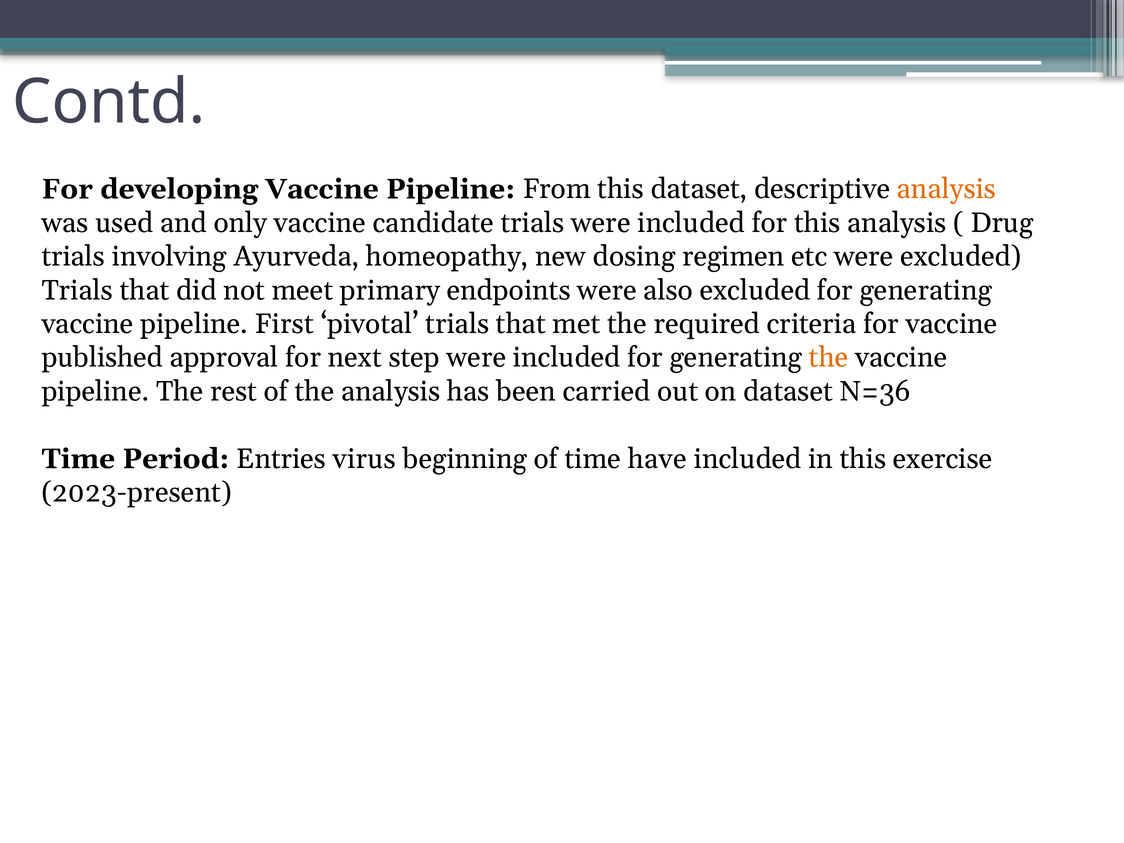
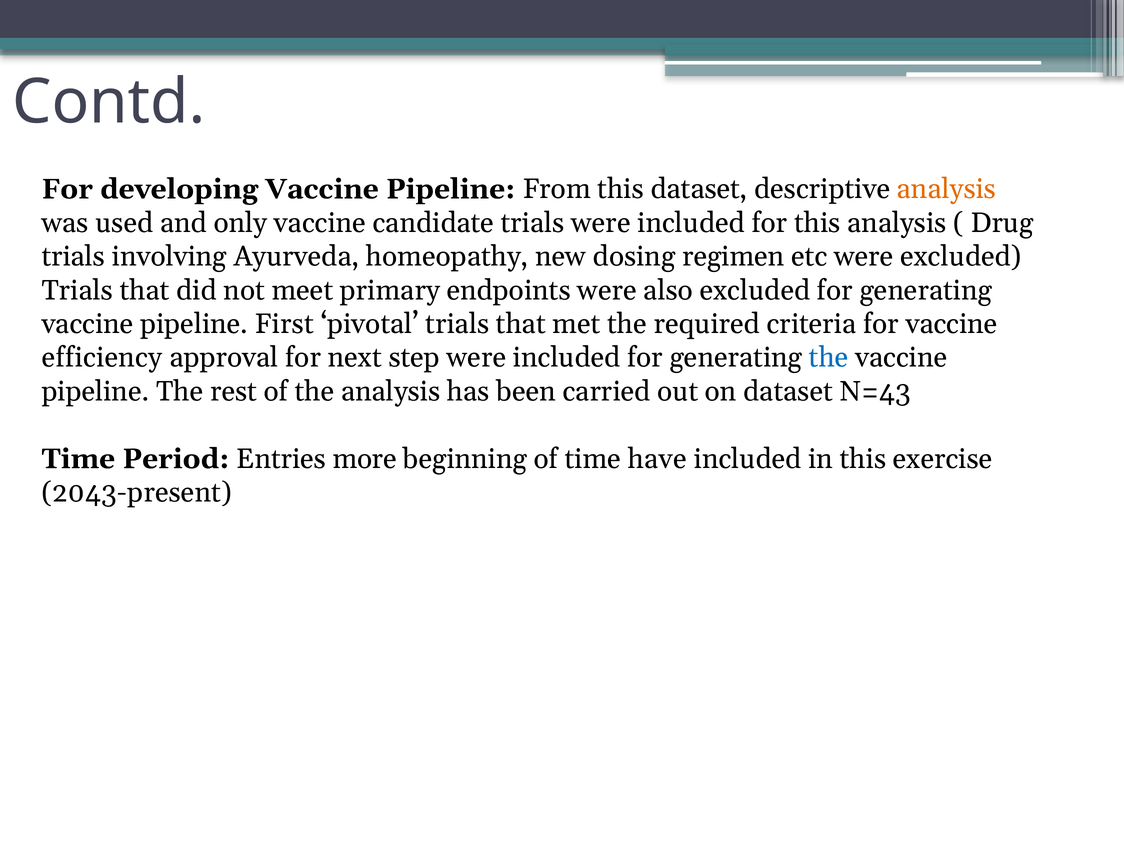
published: published -> efficiency
the at (829, 358) colour: orange -> blue
N=36: N=36 -> N=43
virus: virus -> more
2023-present: 2023-present -> 2043-present
